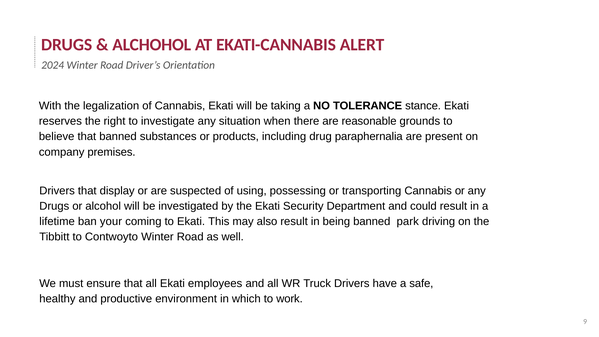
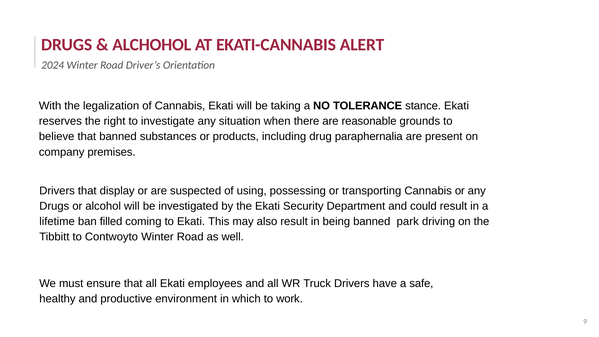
your: your -> filled
